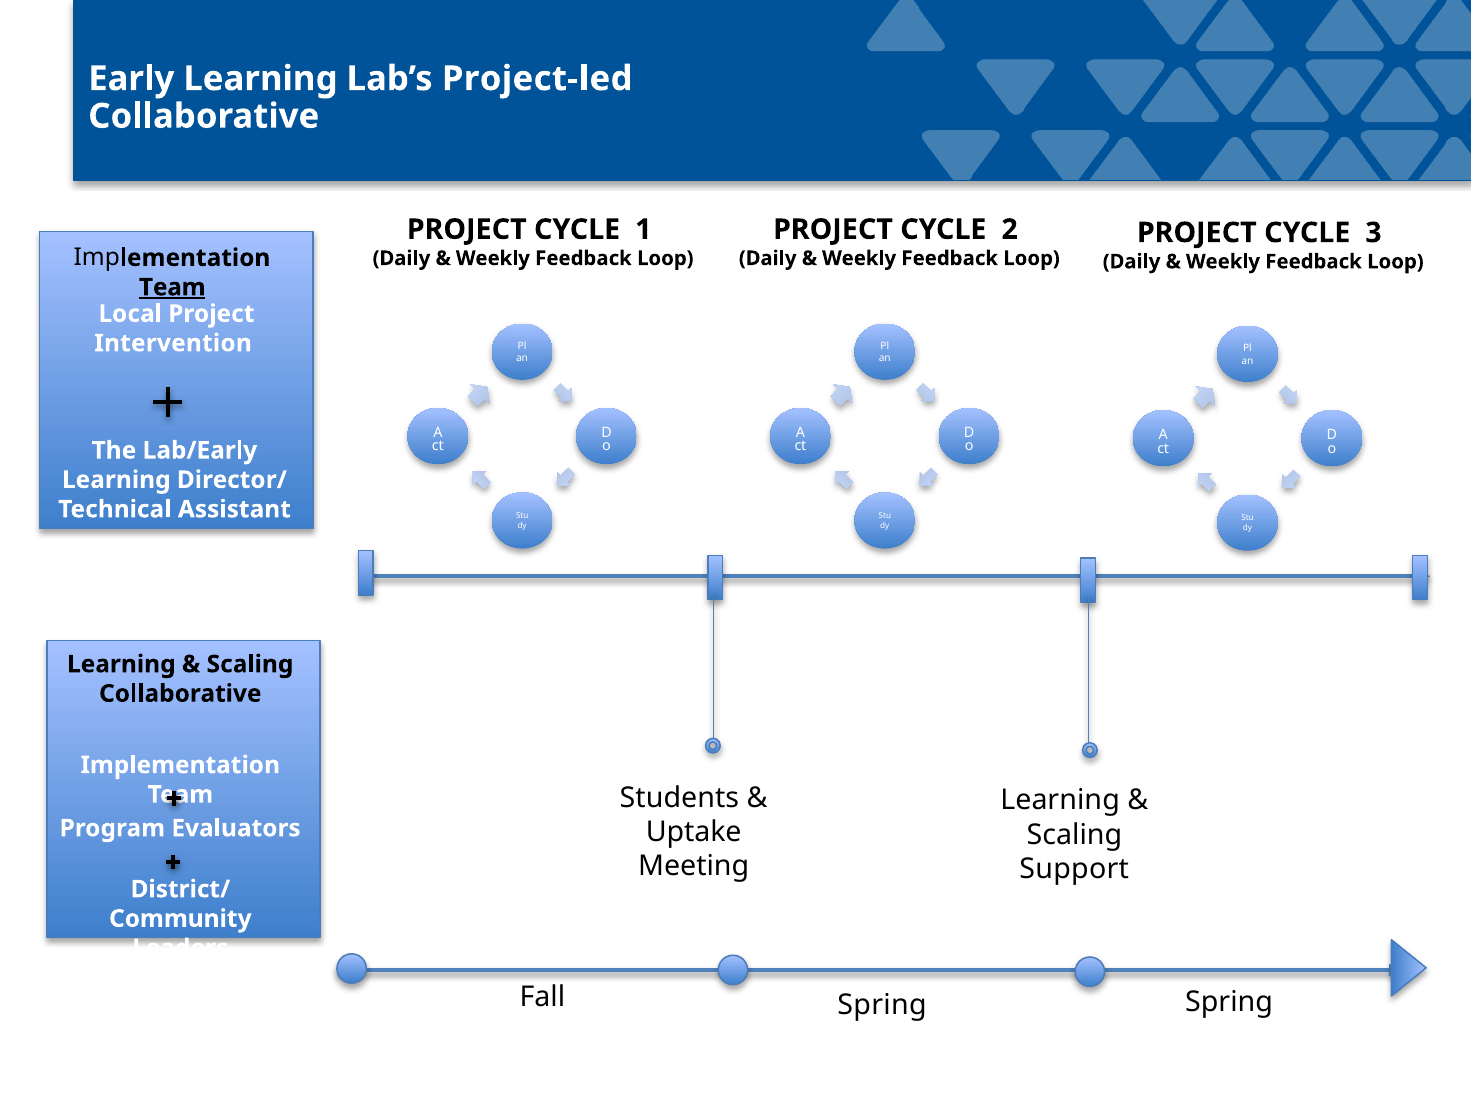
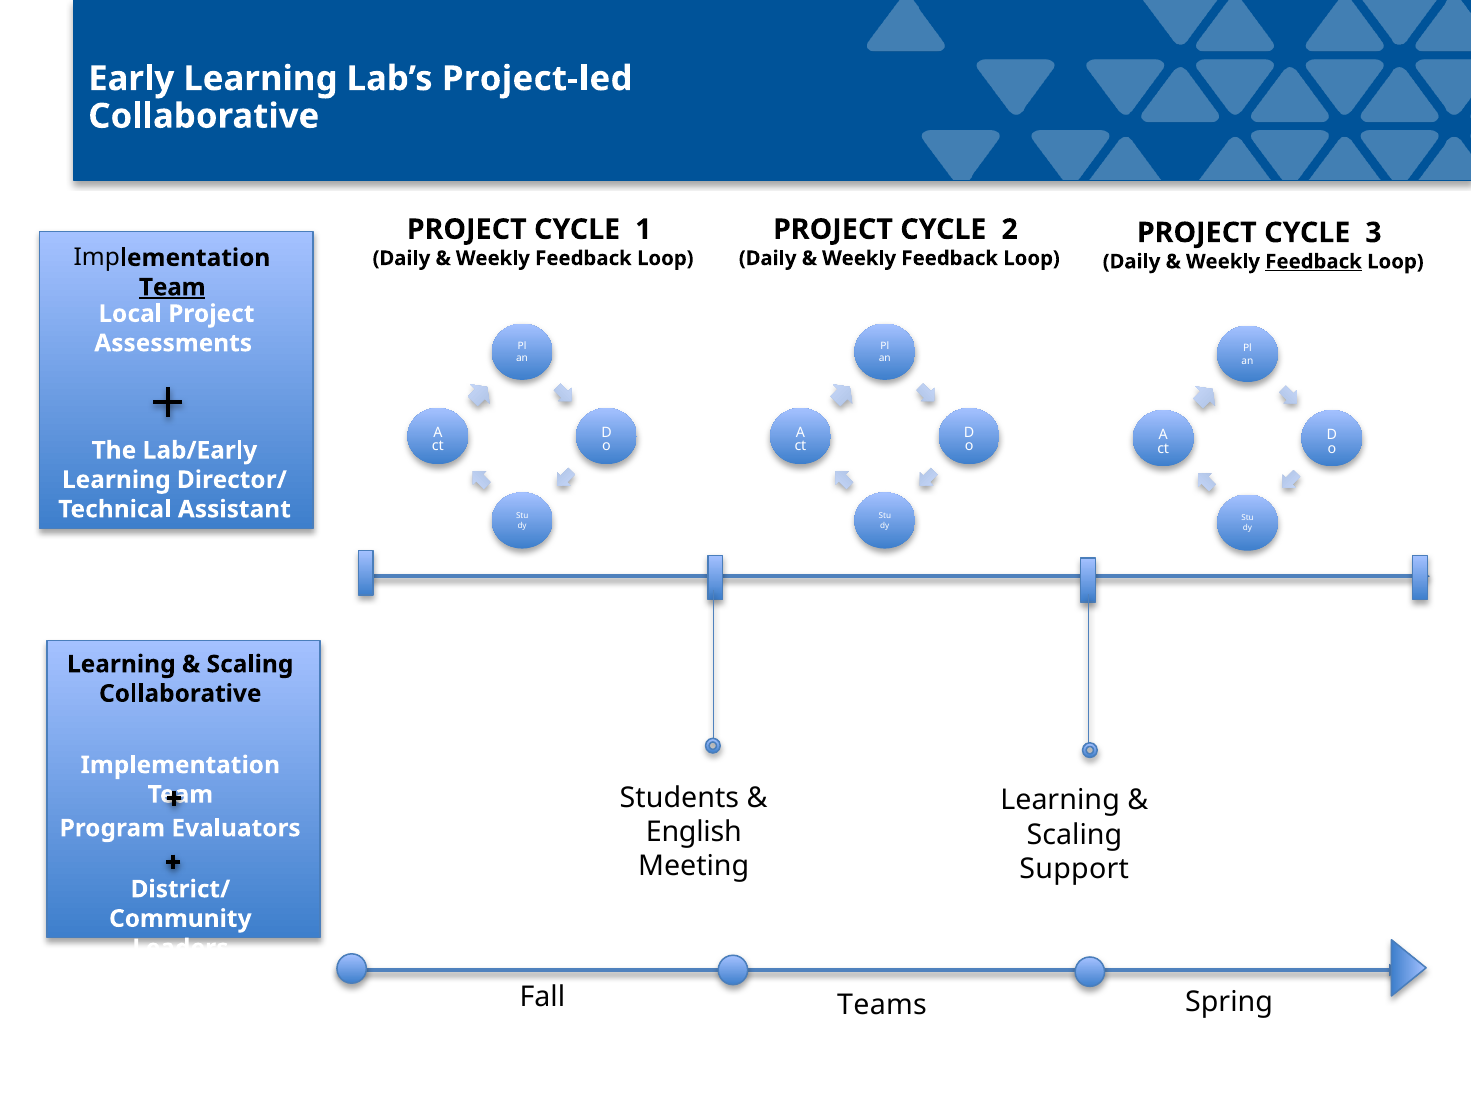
Feedback at (1313, 261) underline: none -> present
Intervention: Intervention -> Assessments
Uptake: Uptake -> English
Fall Spring: Spring -> Teams
